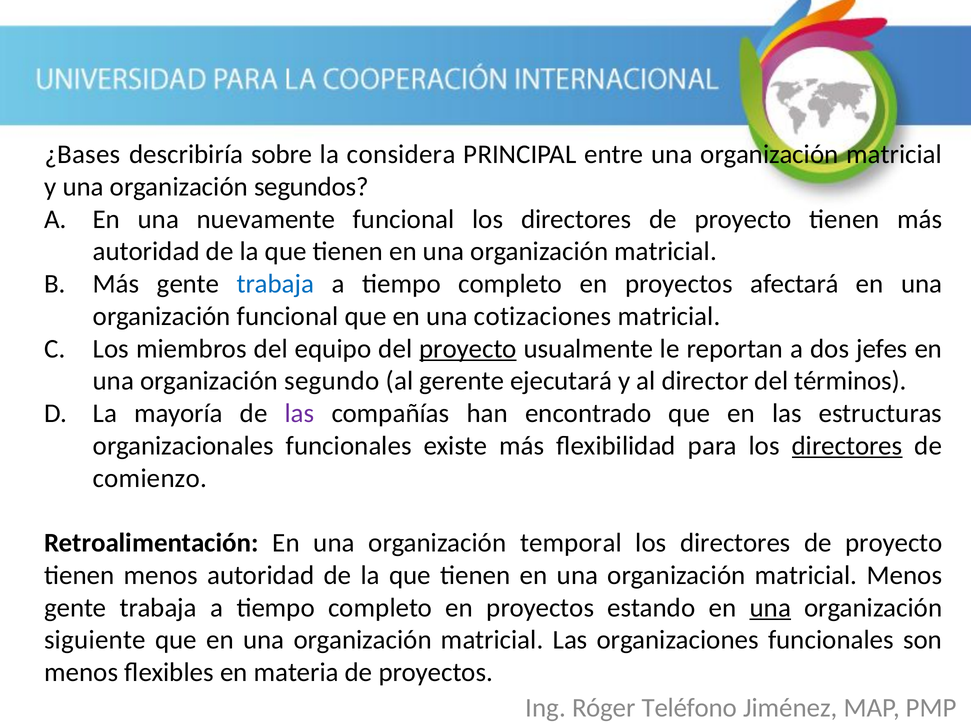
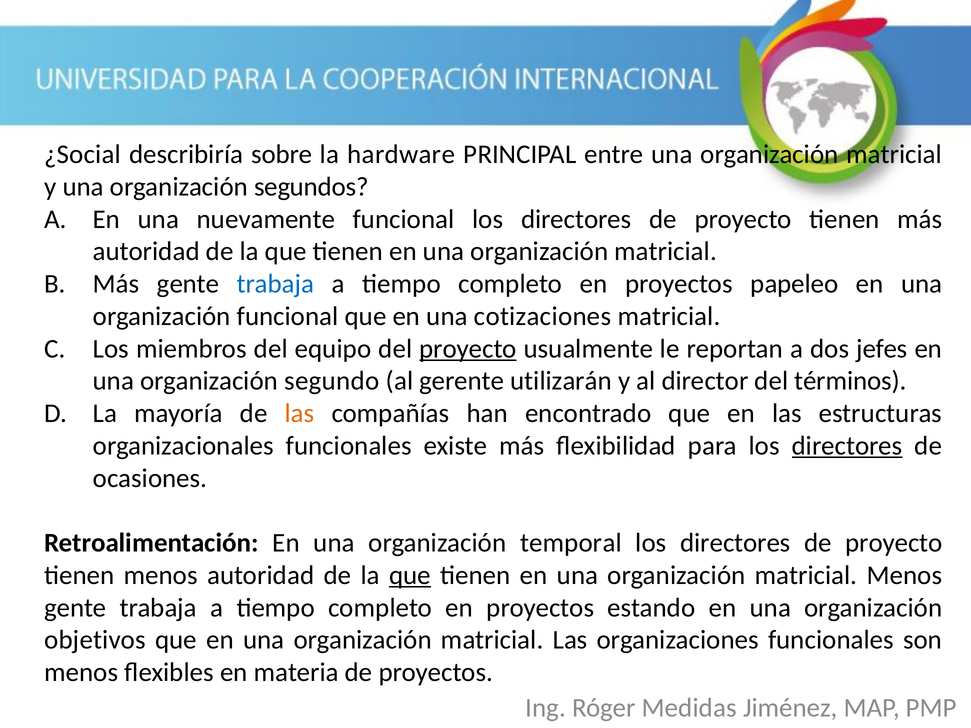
¿Bases: ¿Bases -> ¿Social
considera: considera -> hardware
afectará: afectará -> papeleo
ejecutará: ejecutará -> utilizarán
las at (299, 414) colour: purple -> orange
comienzo: comienzo -> ocasiones
que at (410, 575) underline: none -> present
una at (770, 608) underline: present -> none
siguiente: siguiente -> objetivos
Teléfono: Teléfono -> Medidas
